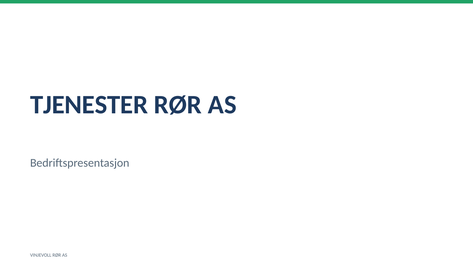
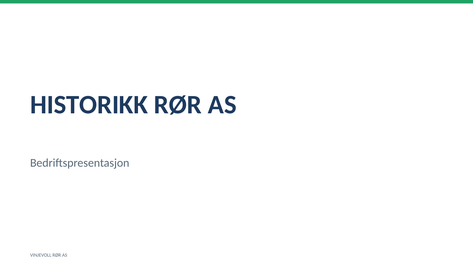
TJENESTER: TJENESTER -> HISTORIKK
